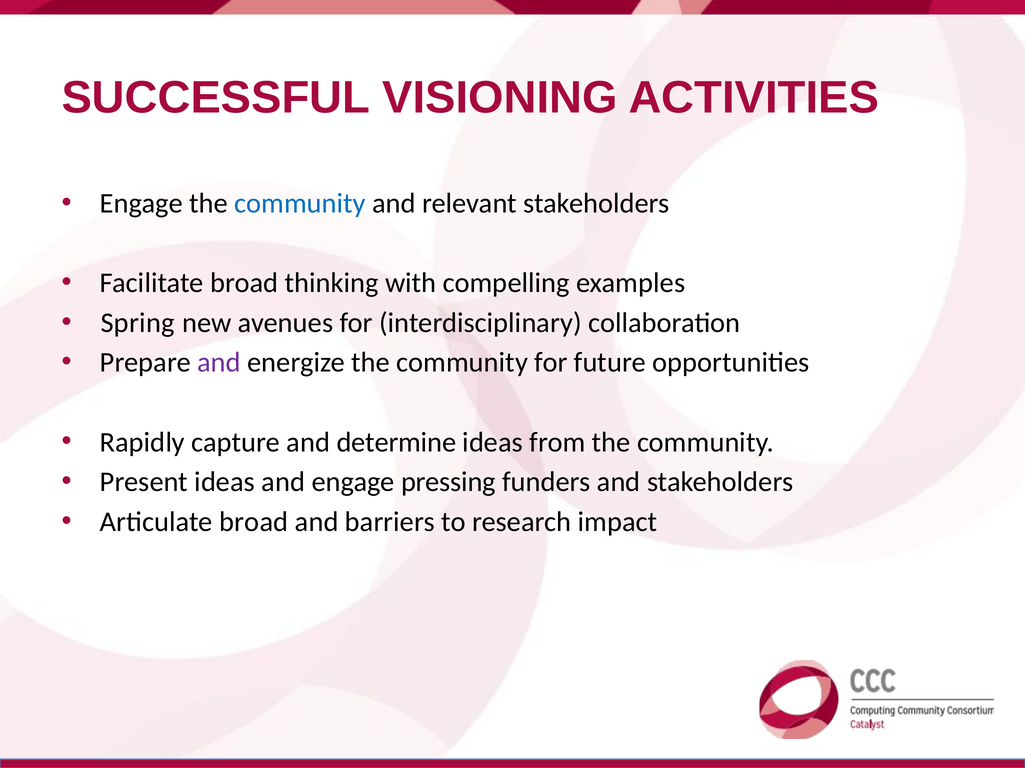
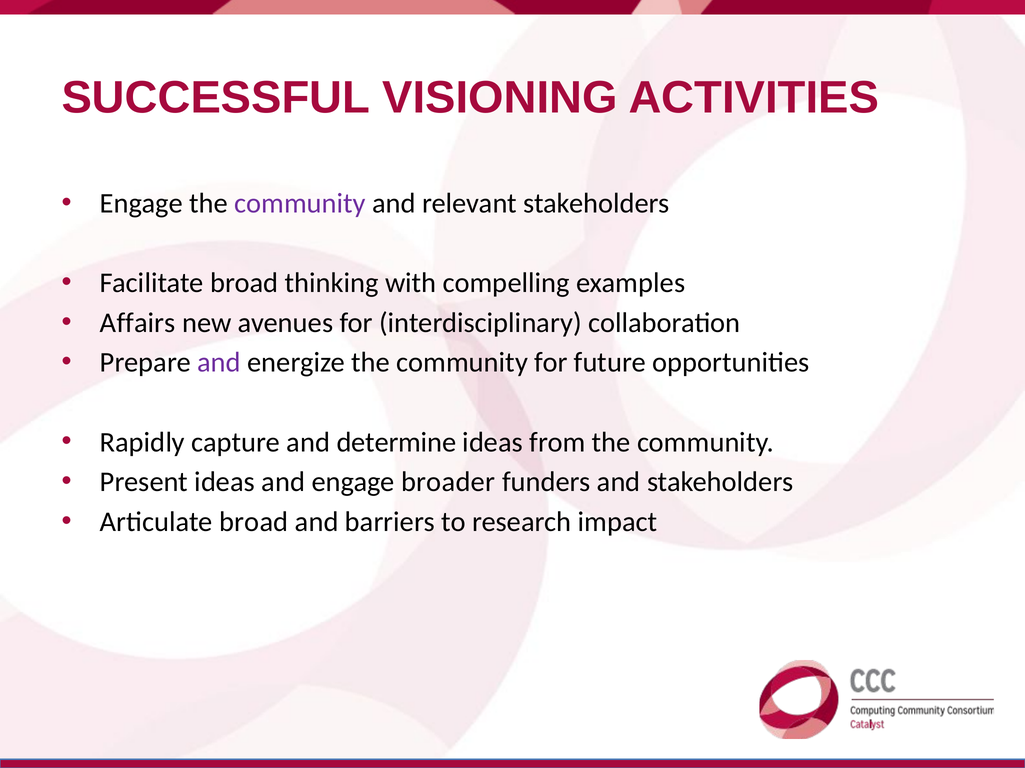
community at (300, 203) colour: blue -> purple
Spring: Spring -> Affairs
pressing: pressing -> broader
